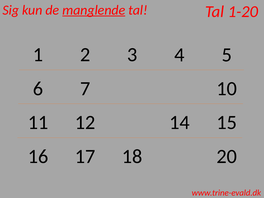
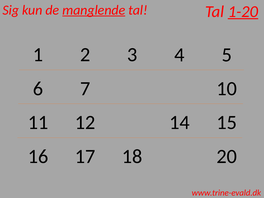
1-20 underline: none -> present
